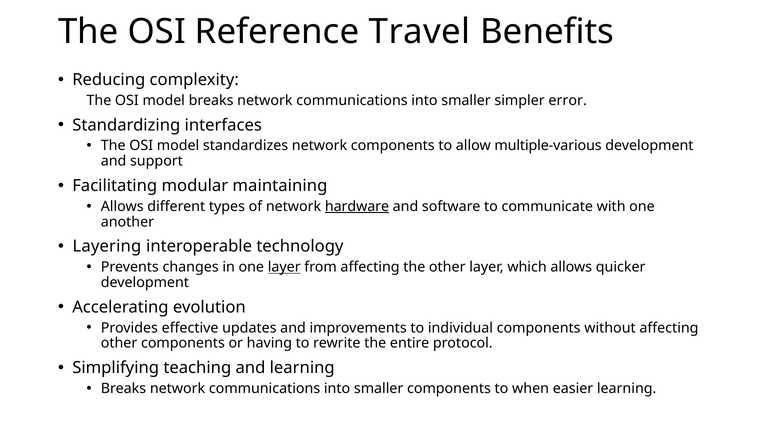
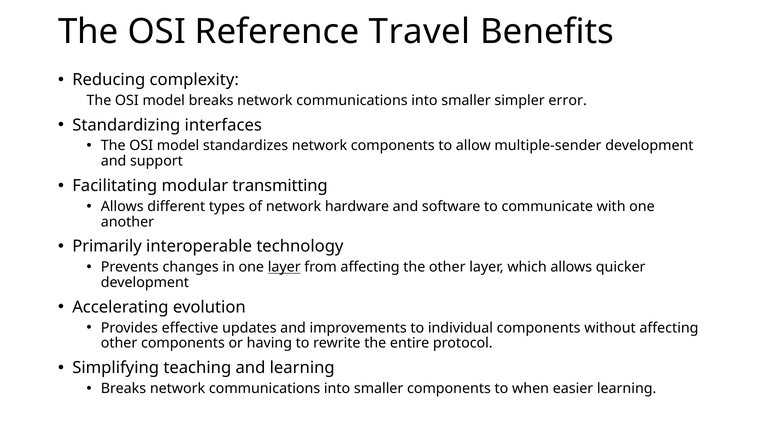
multiple-various: multiple-various -> multiple-sender
maintaining: maintaining -> transmitting
hardware underline: present -> none
Layering: Layering -> Primarily
